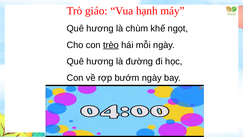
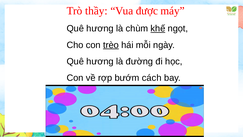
giáo: giáo -> thầy
hạnh: hạnh -> được
khế underline: none -> present
bướm ngày: ngày -> cách
